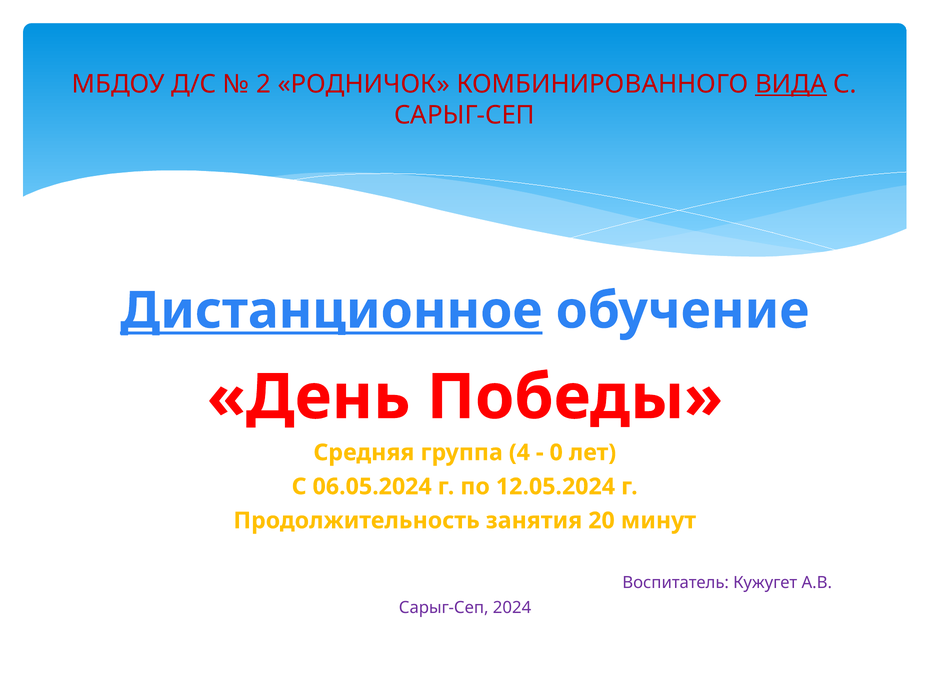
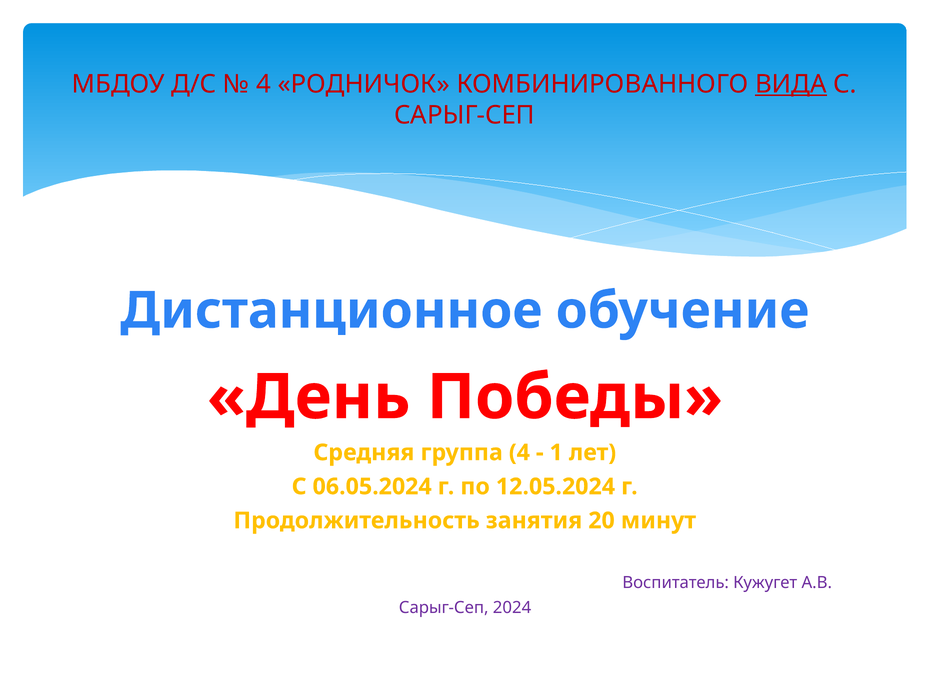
2 at (263, 84): 2 -> 4
Дистанционное underline: present -> none
0: 0 -> 1
